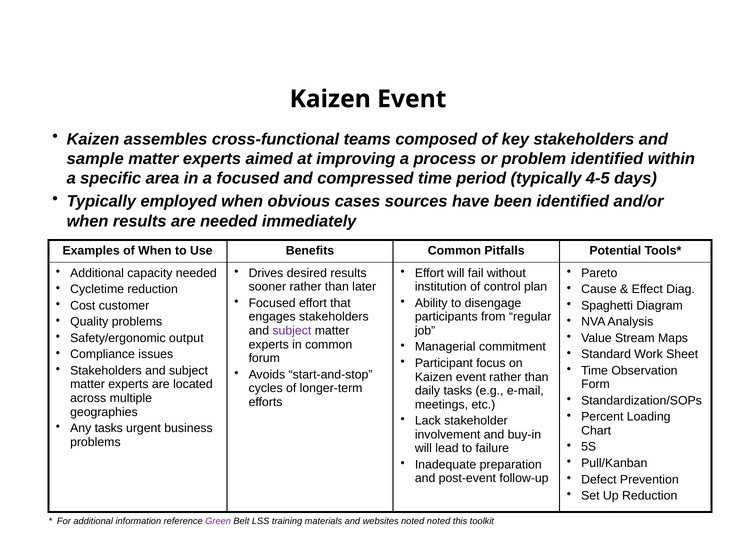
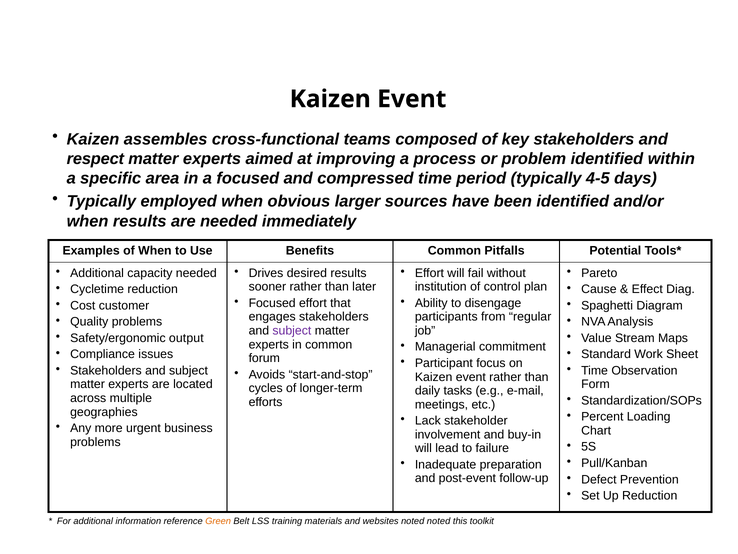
sample: sample -> respect
cases: cases -> larger
Any tasks: tasks -> more
Green colour: purple -> orange
